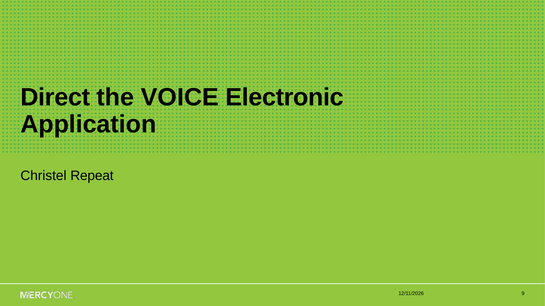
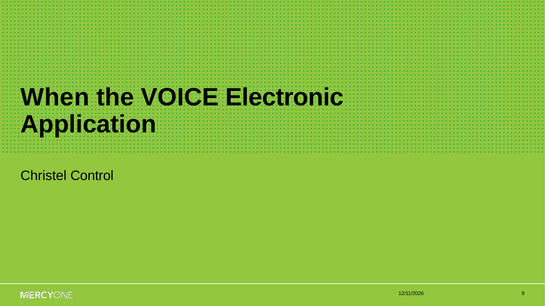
Direct: Direct -> When
Repeat: Repeat -> Control
